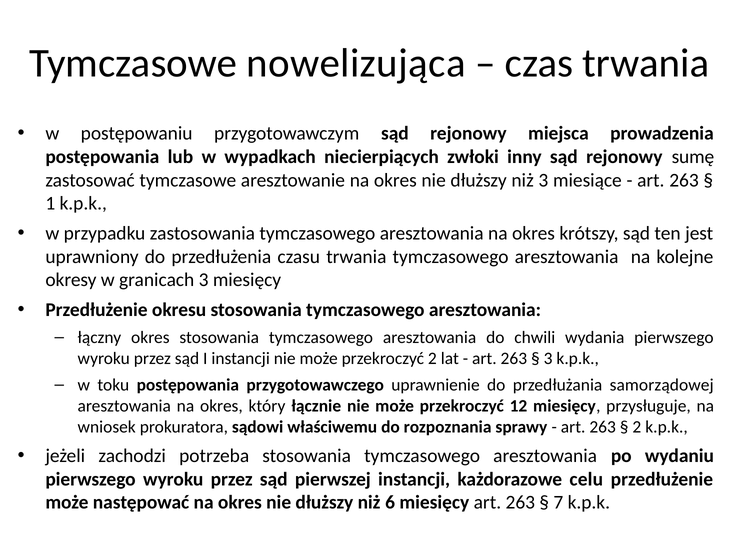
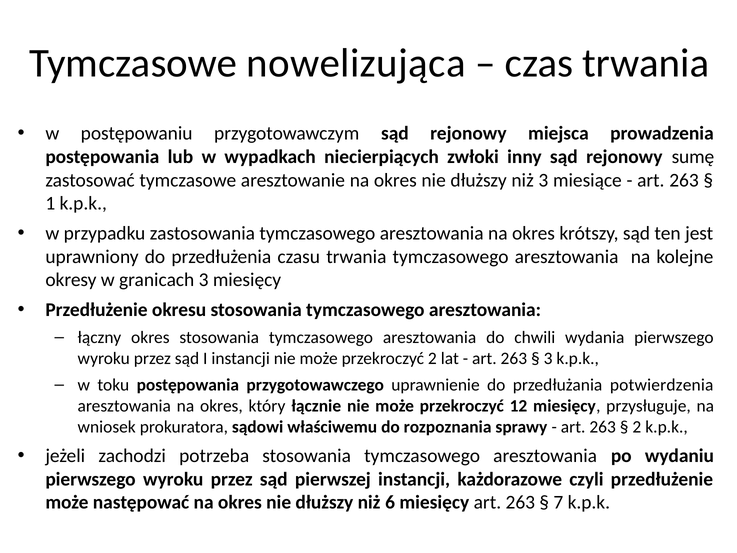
samorządowej: samorządowej -> potwierdzenia
celu: celu -> czyli
